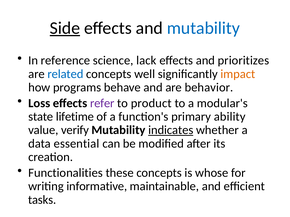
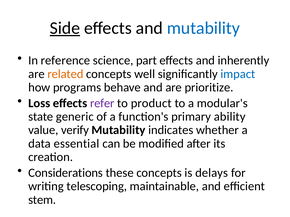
lack: lack -> part
prioritizes: prioritizes -> inherently
related colour: blue -> orange
impact colour: orange -> blue
behavior: behavior -> prioritize
lifetime: lifetime -> generic
indicates underline: present -> none
Functionalities: Functionalities -> Considerations
whose: whose -> delays
informative: informative -> telescoping
tasks: tasks -> stem
